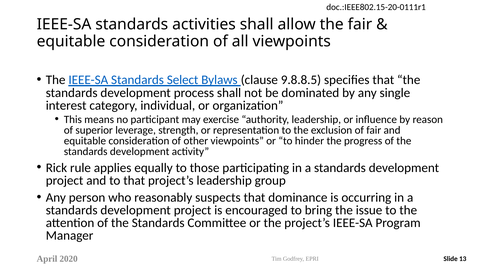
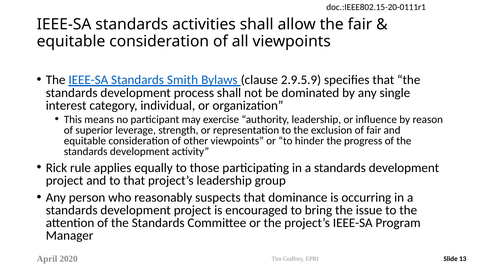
Select: Select -> Smith
9.8.8.5: 9.8.8.5 -> 2.9.5.9
